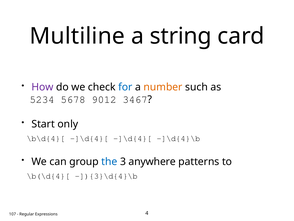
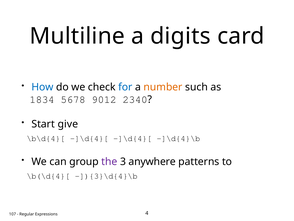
string: string -> digits
How colour: purple -> blue
5234: 5234 -> 1834
3467: 3467 -> 2340
only: only -> give
the colour: blue -> purple
